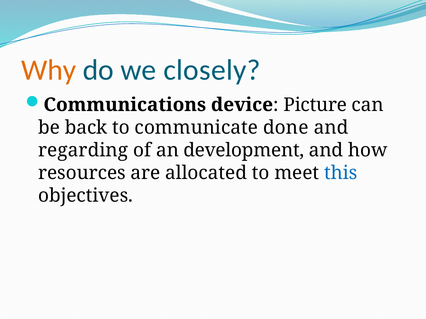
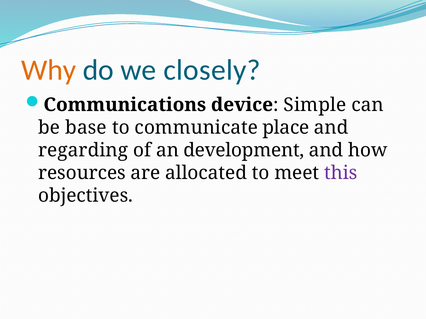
Picture: Picture -> Simple
back: back -> base
done: done -> place
this colour: blue -> purple
